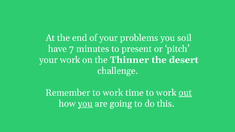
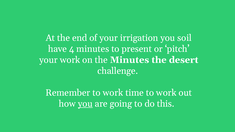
problems: problems -> irrigation
7: 7 -> 4
the Thinner: Thinner -> Minutes
out underline: present -> none
